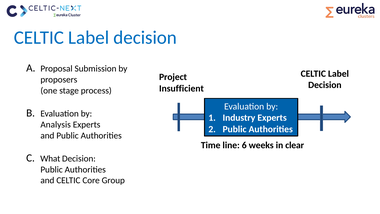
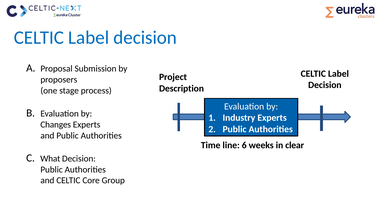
Insufficient: Insufficient -> Description
Analysis: Analysis -> Changes
